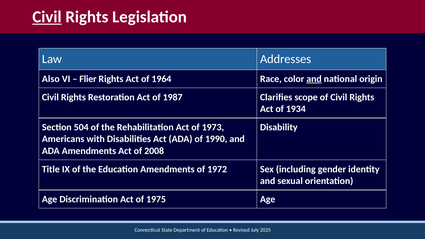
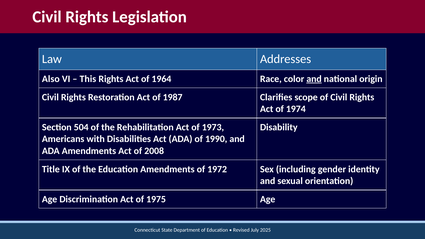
Civil at (47, 17) underline: present -> none
Flier: Flier -> This
1934: 1934 -> 1974
